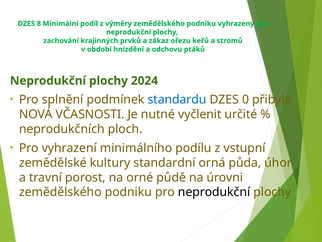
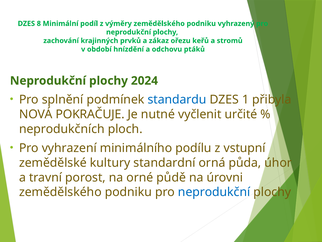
0: 0 -> 1
VČASNOSTI: VČASNOSTI -> POKRAČUJE
neprodukční at (214, 192) colour: black -> blue
